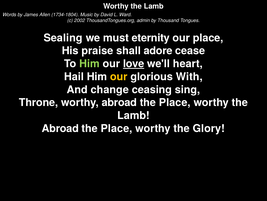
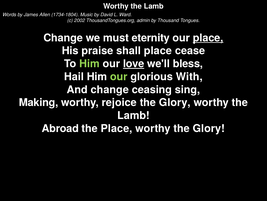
Sealing at (63, 38): Sealing -> Change
place at (208, 38) underline: none -> present
shall adore: adore -> place
heart: heart -> bless
our at (119, 76) colour: yellow -> light green
Throne: Throne -> Making
worthy abroad: abroad -> rejoice
Place at (175, 102): Place -> Glory
